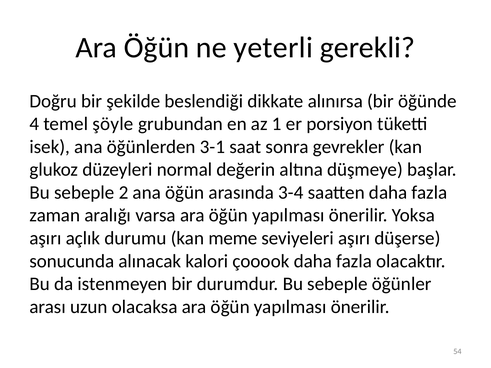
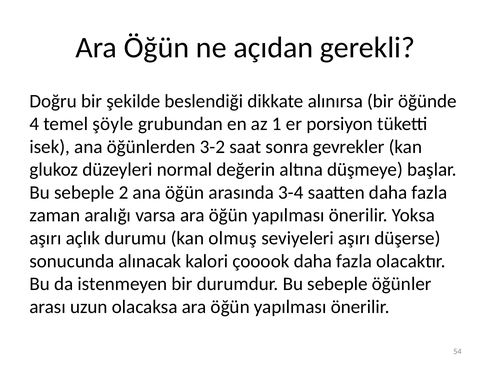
yeterli: yeterli -> açıdan
3-1: 3-1 -> 3-2
meme: meme -> olmuş
